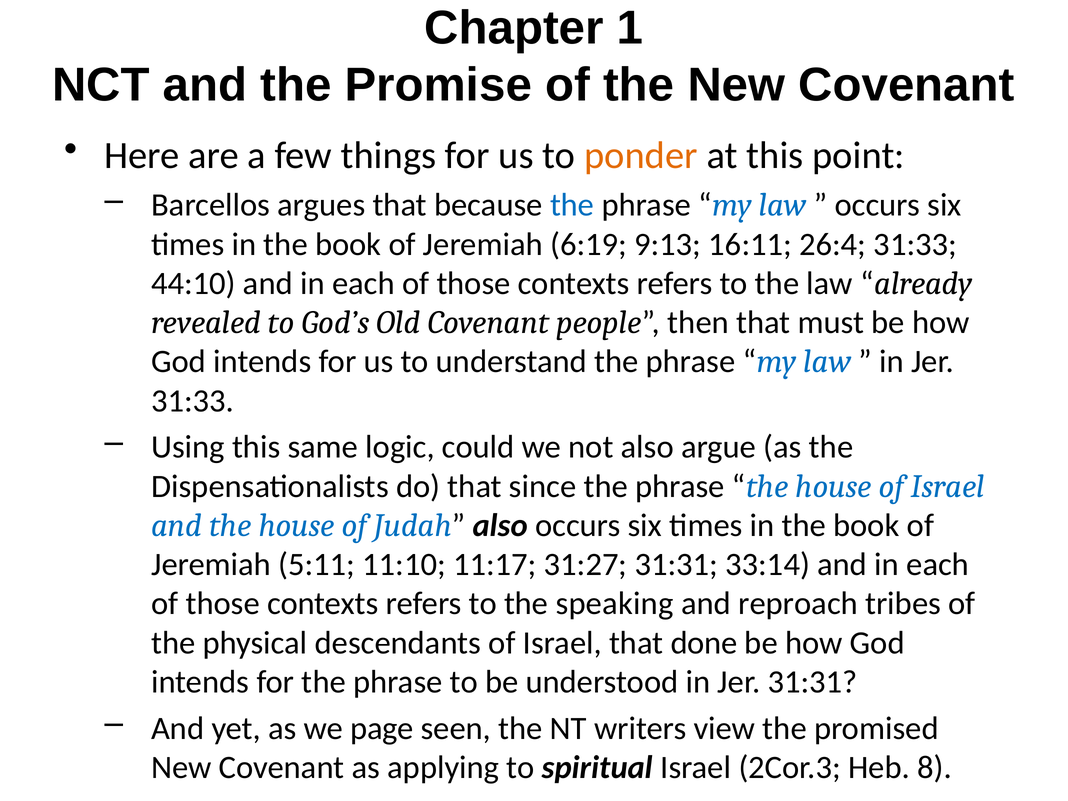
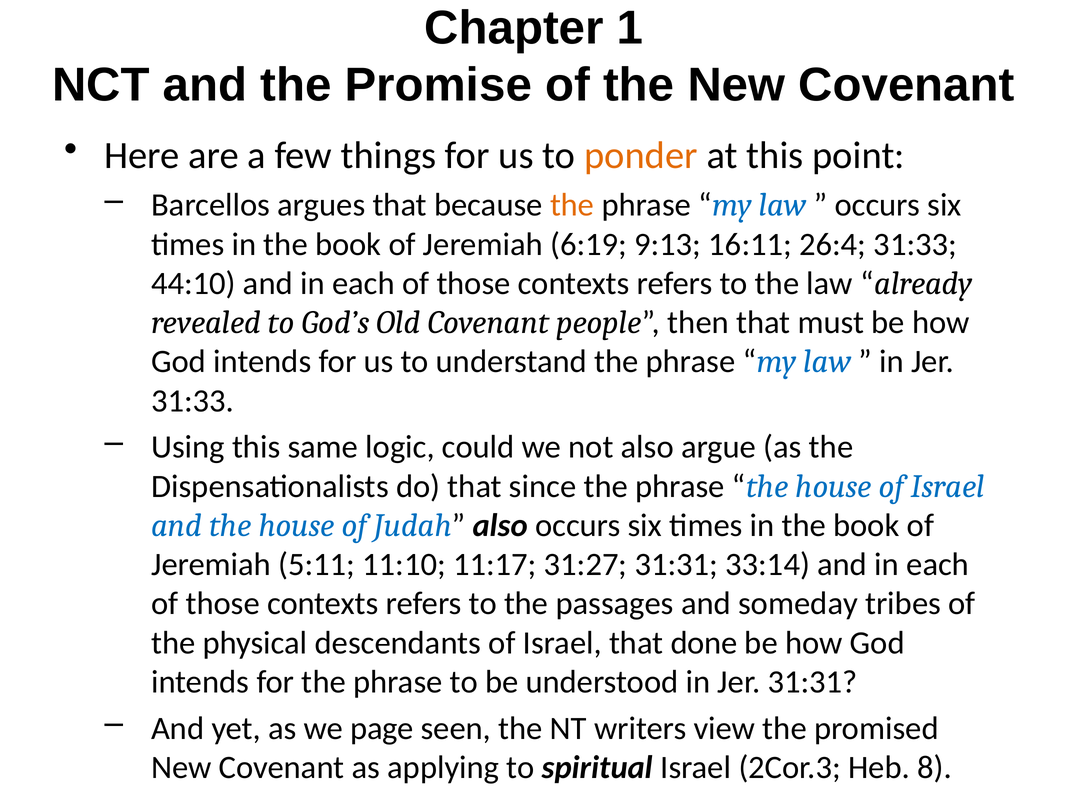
the at (572, 205) colour: blue -> orange
speaking: speaking -> passages
reproach: reproach -> someday
